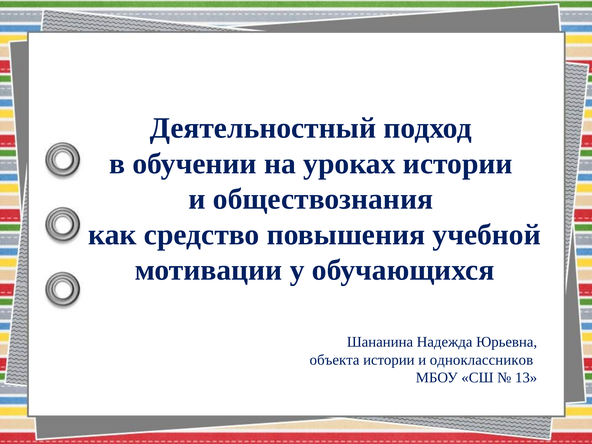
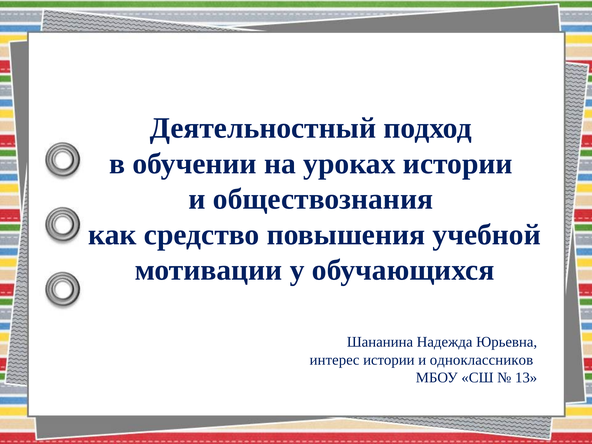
объекта: объекта -> интерес
